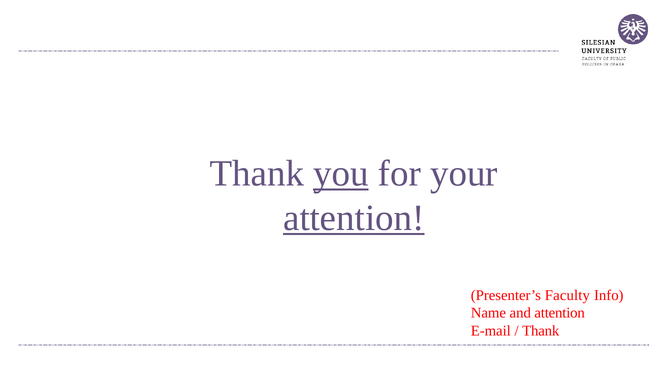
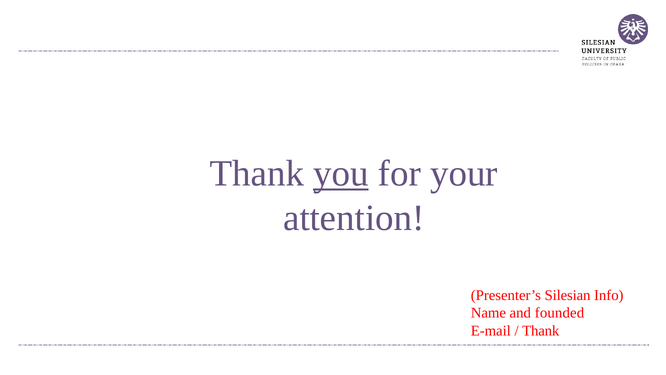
attention at (354, 218) underline: present -> none
Faculty: Faculty -> Silesian
and attention: attention -> founded
